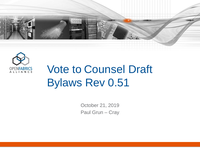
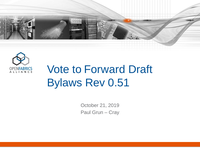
Counsel: Counsel -> Forward
